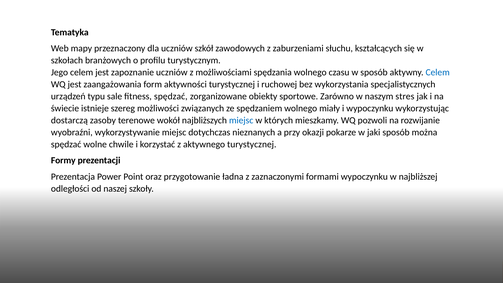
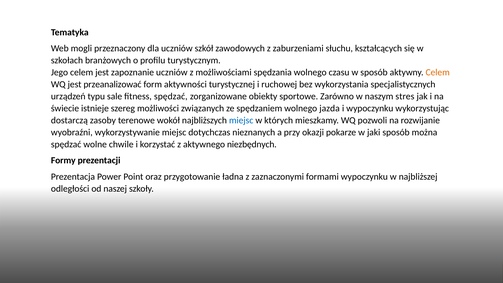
mapy: mapy -> mogli
Celem at (438, 72) colour: blue -> orange
zaangażowania: zaangażowania -> przeanalizować
miały: miały -> jazda
aktywnego turystycznej: turystycznej -> niezbędnych
